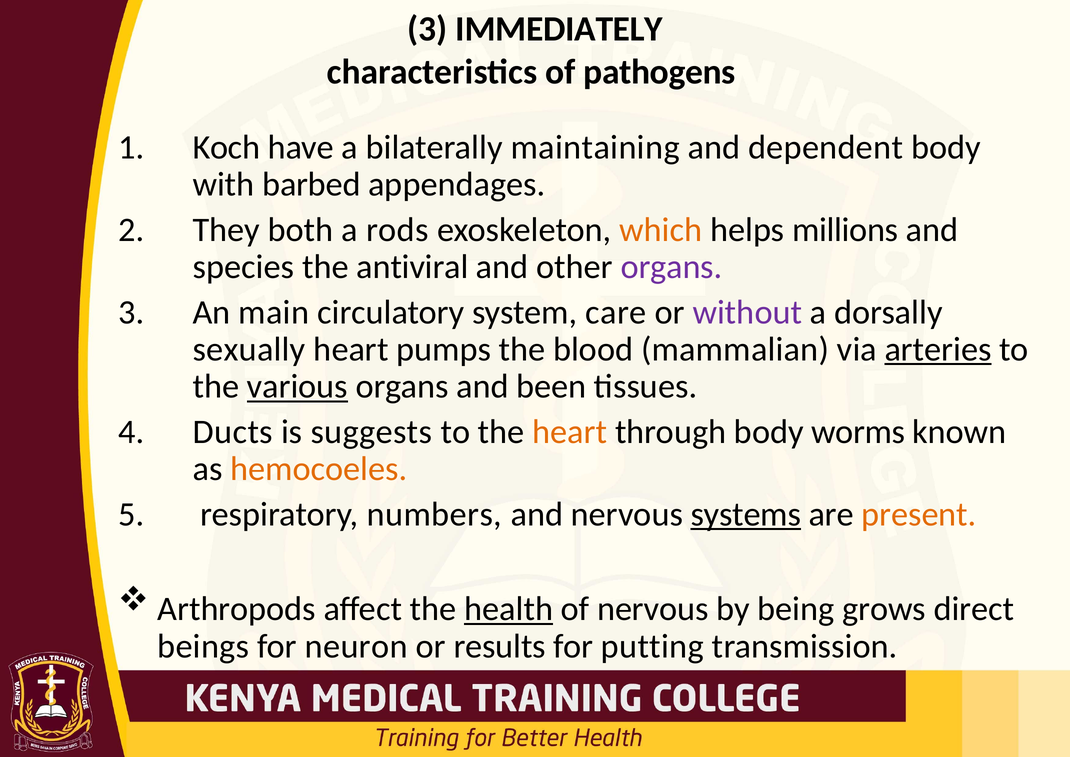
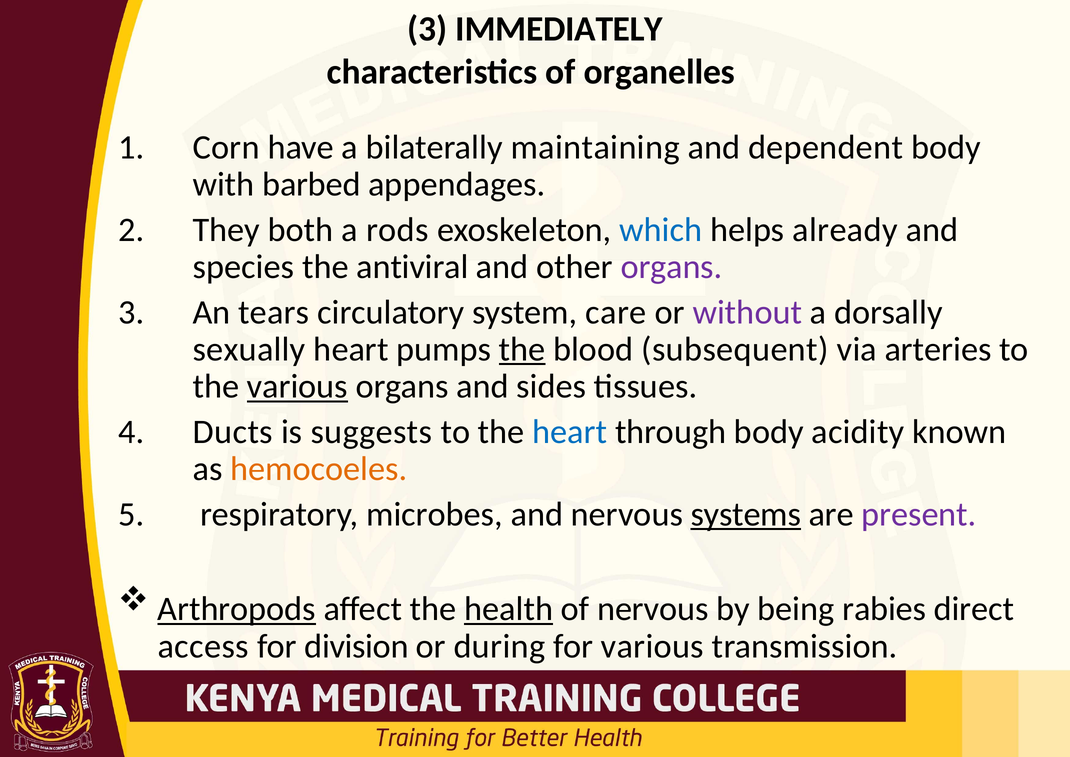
pathogens: pathogens -> organelles
Koch: Koch -> Corn
which colour: orange -> blue
millions: millions -> already
main: main -> tears
the at (522, 349) underline: none -> present
mammalian: mammalian -> subsequent
arteries underline: present -> none
been: been -> sides
heart at (570, 432) colour: orange -> blue
worms: worms -> acidity
numbers: numbers -> microbes
present colour: orange -> purple
Arthropods underline: none -> present
grows: grows -> rabies
beings: beings -> access
neuron: neuron -> division
results: results -> during
for putting: putting -> various
